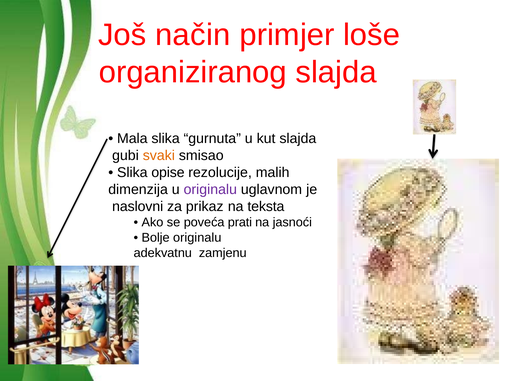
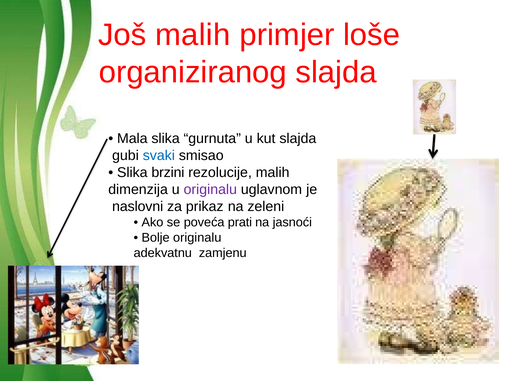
Još način: način -> malih
svaki colour: orange -> blue
opise: opise -> brzini
teksta: teksta -> zeleni
